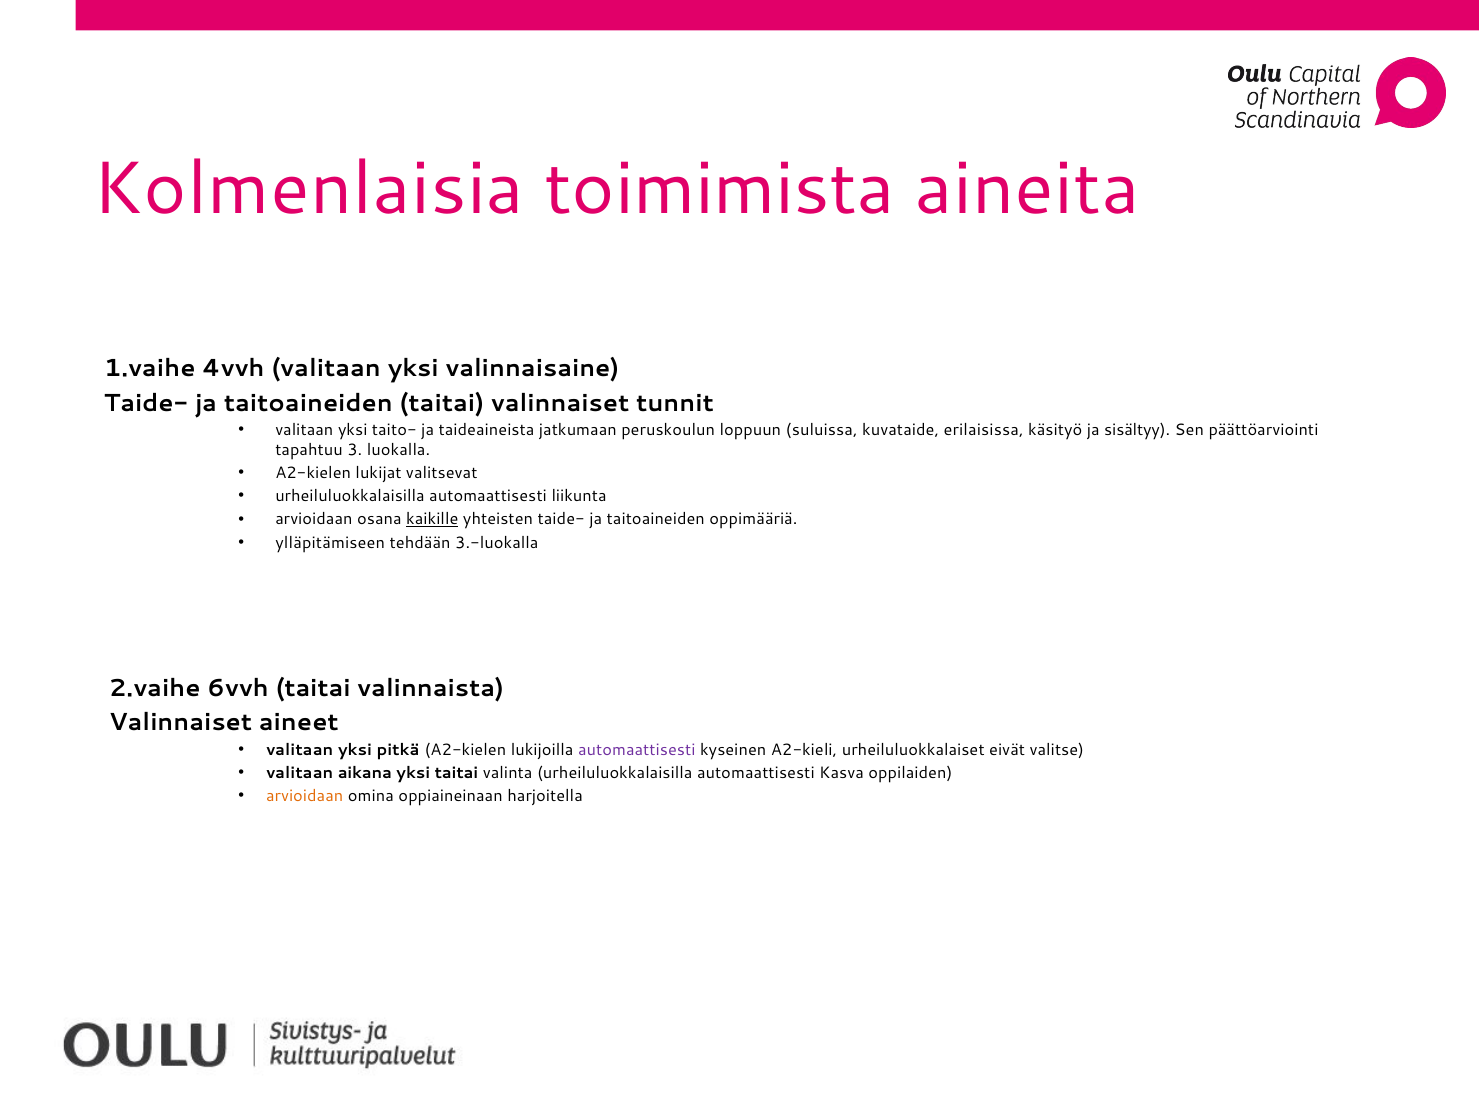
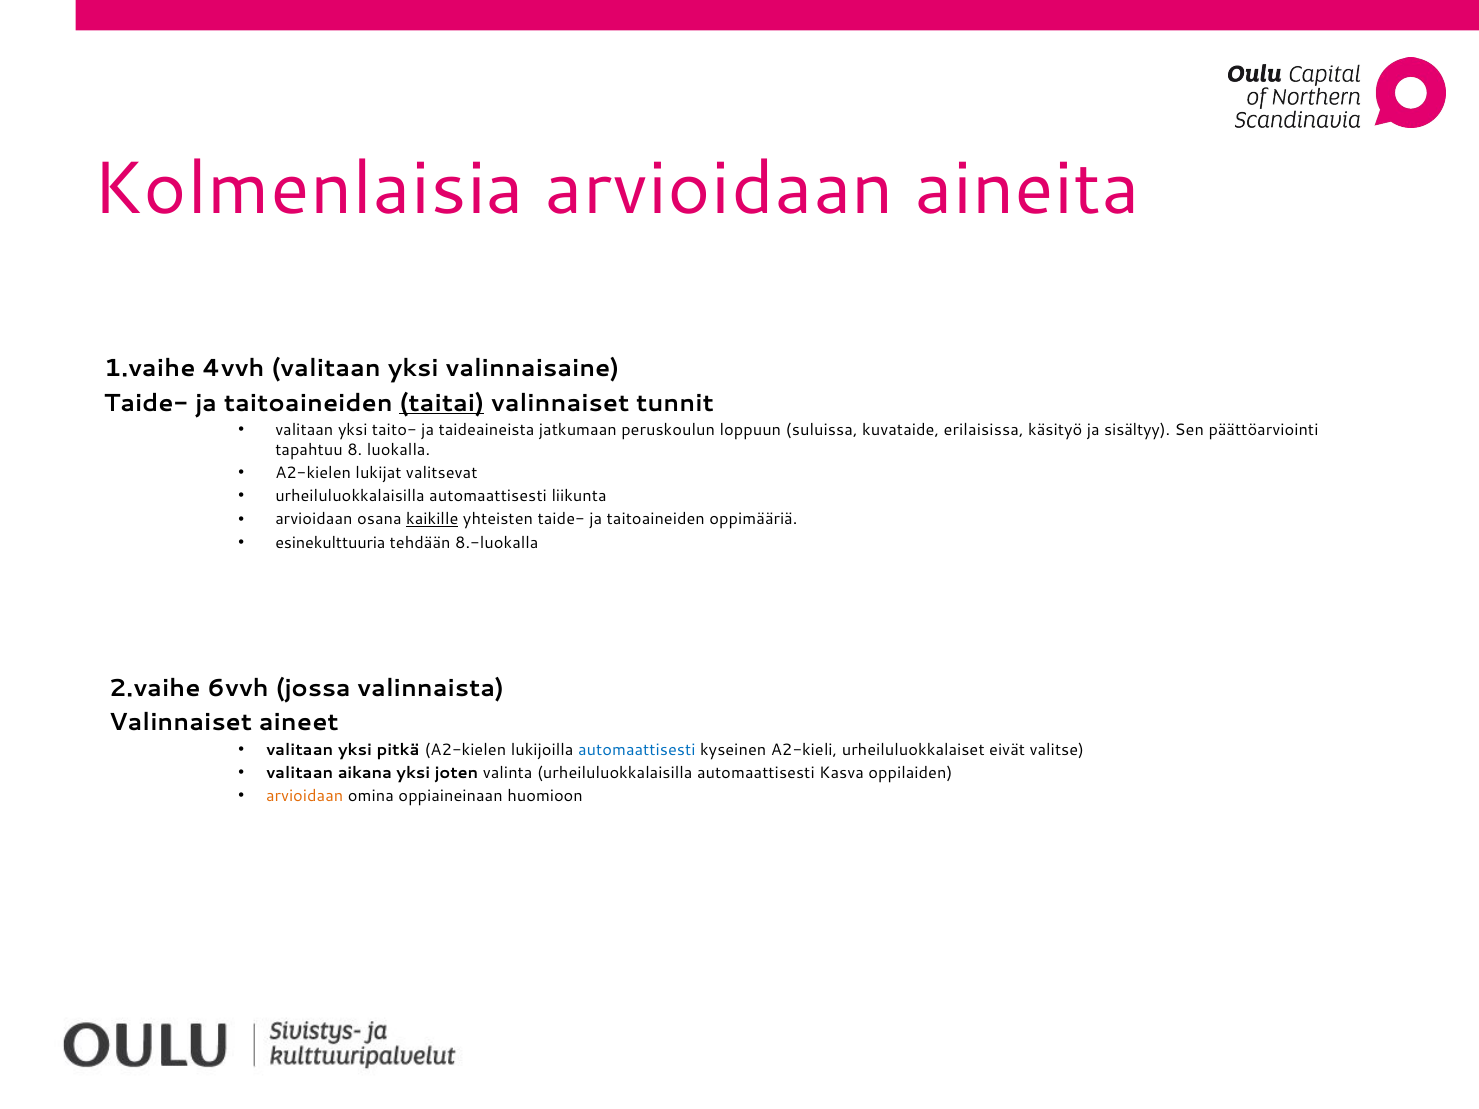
Kolmenlaisia toimimista: toimimista -> arvioidaan
taitai at (442, 403) underline: none -> present
3: 3 -> 8
ylläpitämiseen: ylläpitämiseen -> esinekulttuuria
3.-luokalla: 3.-luokalla -> 8.-luokalla
6vvh taitai: taitai -> jossa
automaattisesti at (637, 750) colour: purple -> blue
yksi taitai: taitai -> joten
harjoitella: harjoitella -> huomioon
